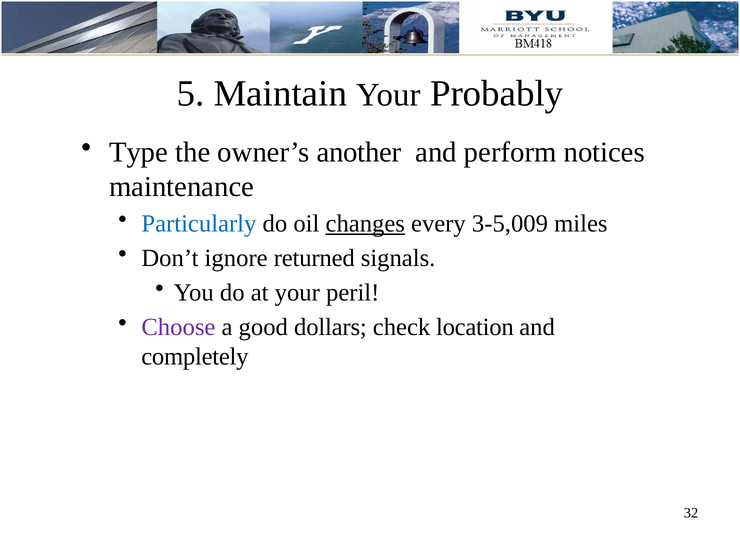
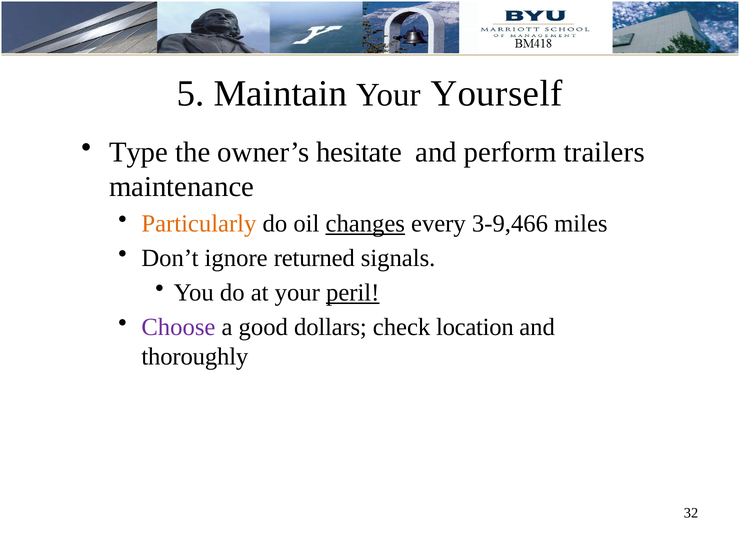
Probably: Probably -> Yourself
another: another -> hesitate
notices: notices -> trailers
Particularly colour: blue -> orange
3-5,009: 3-5,009 -> 3-9,466
peril underline: none -> present
completely: completely -> thoroughly
